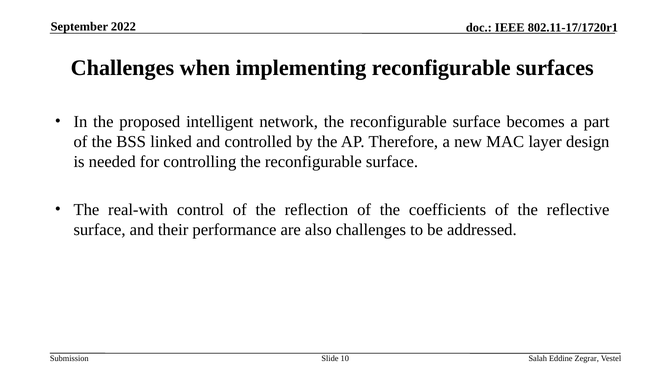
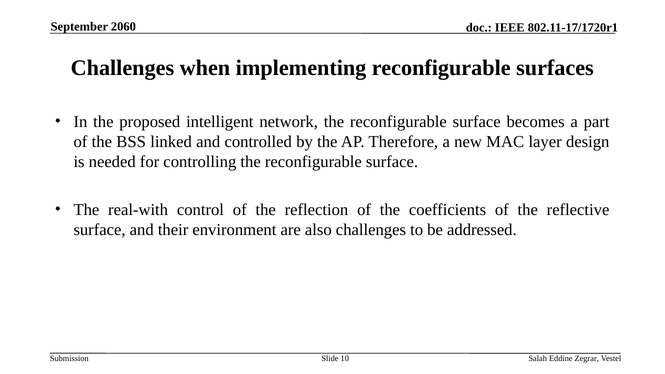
2022: 2022 -> 2060
performance: performance -> environment
